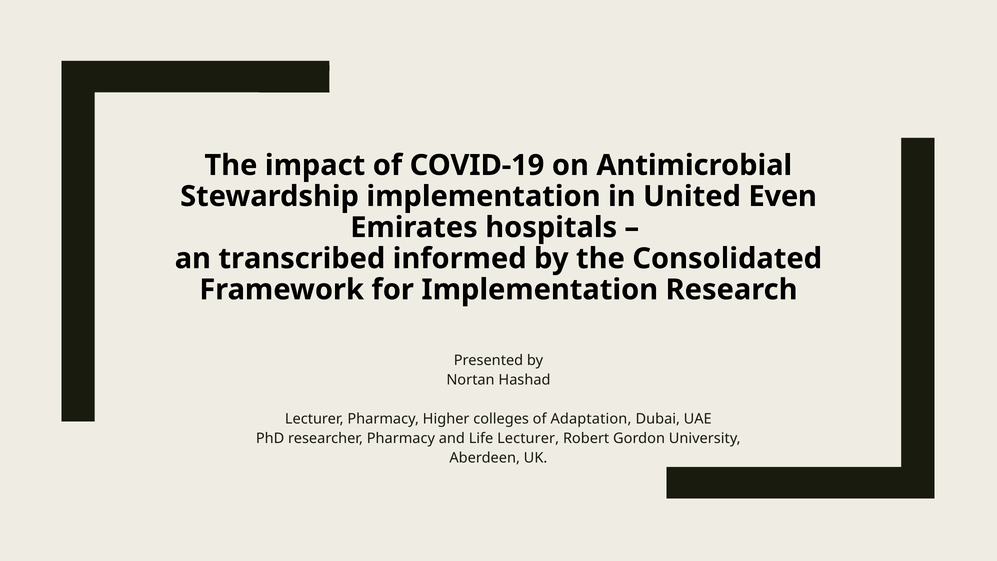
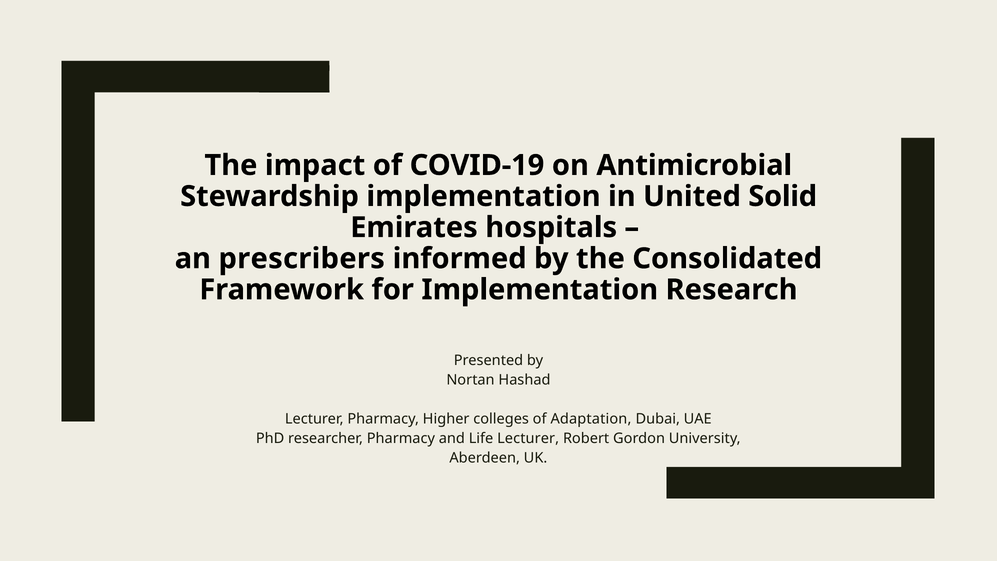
Even: Even -> Solid
transcribed: transcribed -> prescribers
